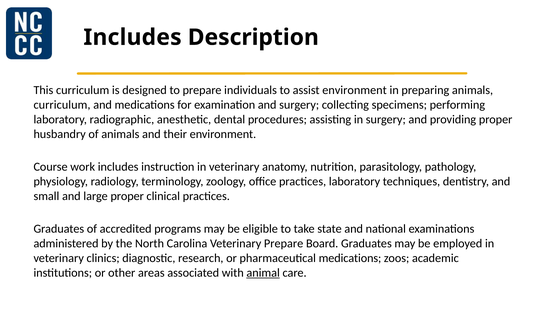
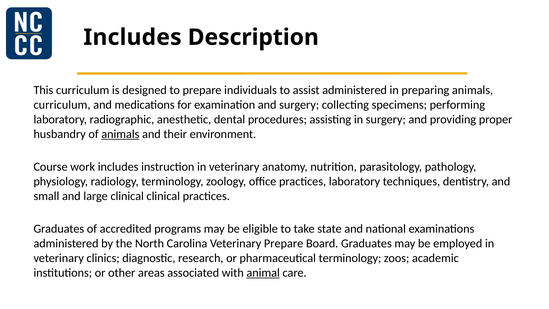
assist environment: environment -> administered
animals at (120, 134) underline: none -> present
large proper: proper -> clinical
pharmaceutical medications: medications -> terminology
